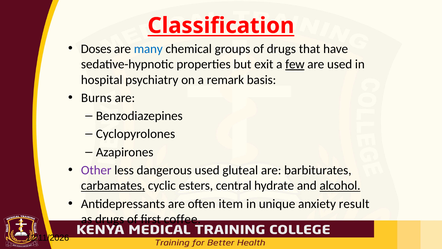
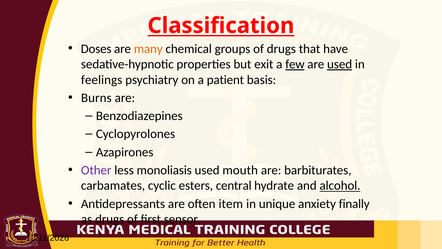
many colour: blue -> orange
used at (340, 64) underline: none -> present
hospital: hospital -> feelings
remark: remark -> patient
dangerous: dangerous -> monoliasis
gluteal: gluteal -> mouth
carbamates underline: present -> none
result: result -> finally
coffee: coffee -> sensor
